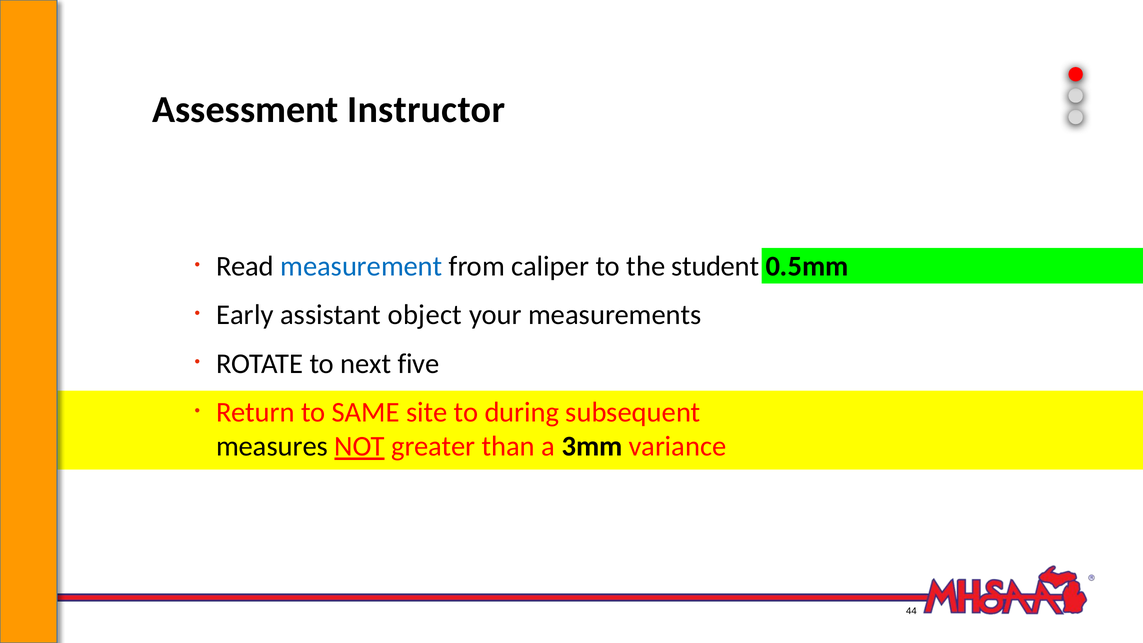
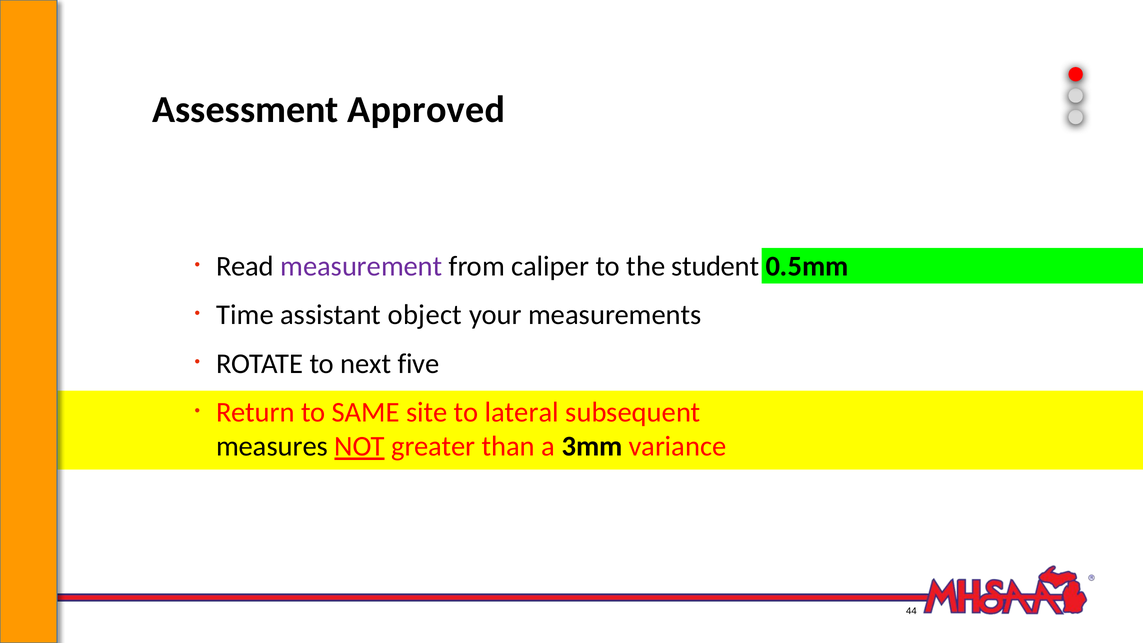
Instructor: Instructor -> Approved
measurement colour: blue -> purple
Early: Early -> Time
during: during -> lateral
